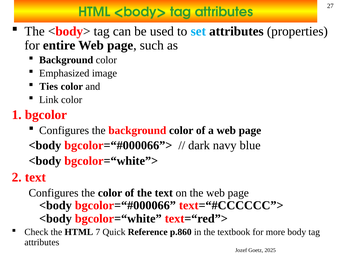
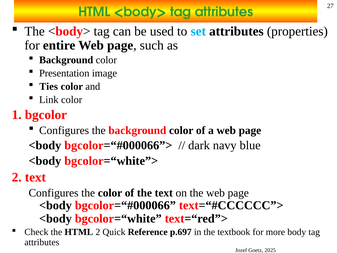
Emphasized: Emphasized -> Presentation
HTML 7: 7 -> 2
p.860: p.860 -> p.697
